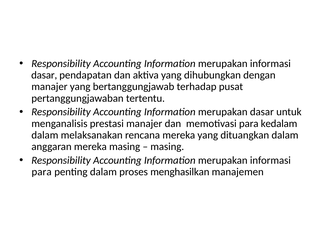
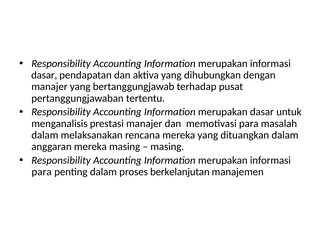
kedalam: kedalam -> masalah
menghasilkan: menghasilkan -> berkelanjutan
